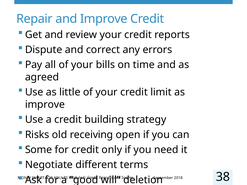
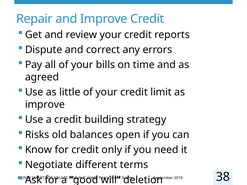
receiving: receiving -> balances
Some: Some -> Know
